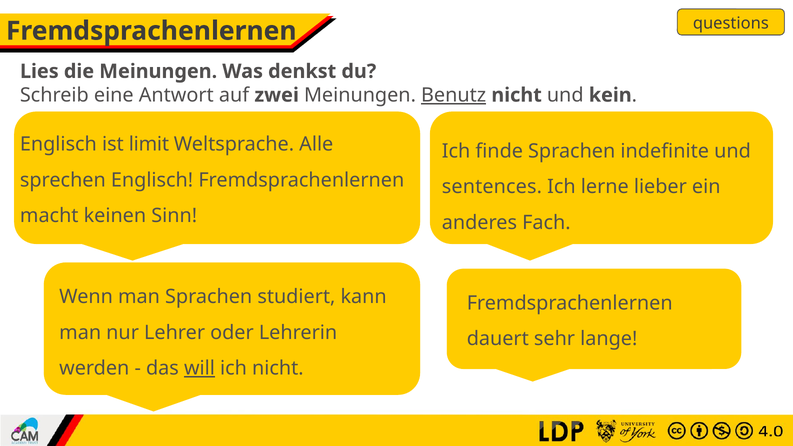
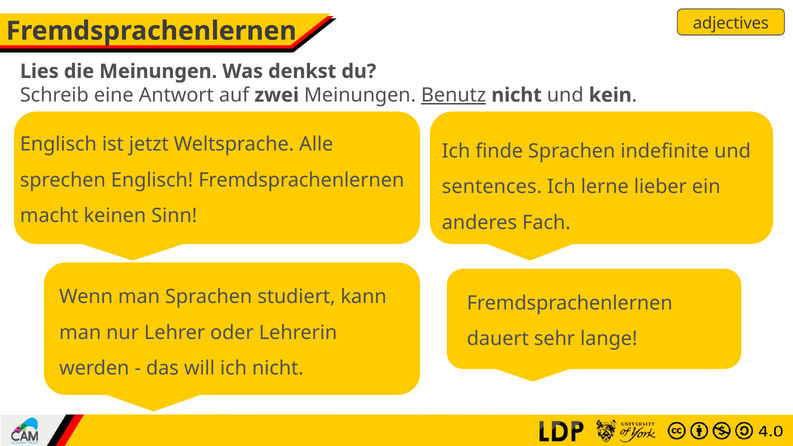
questions: questions -> adjectives
limit: limit -> jetzt
will underline: present -> none
